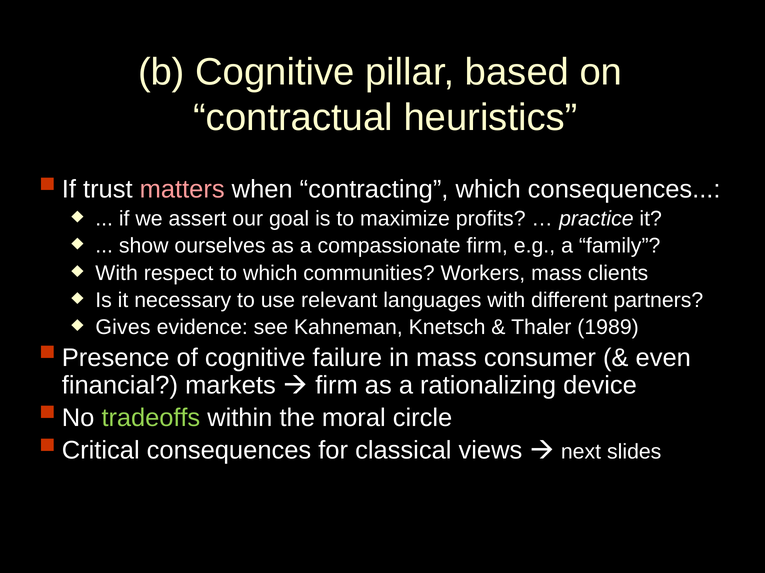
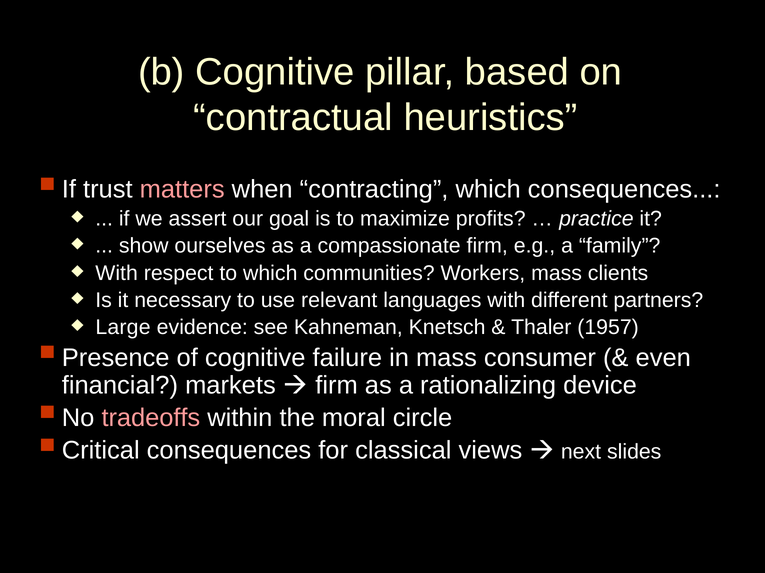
Gives: Gives -> Large
1989: 1989 -> 1957
tradeoffs colour: light green -> pink
